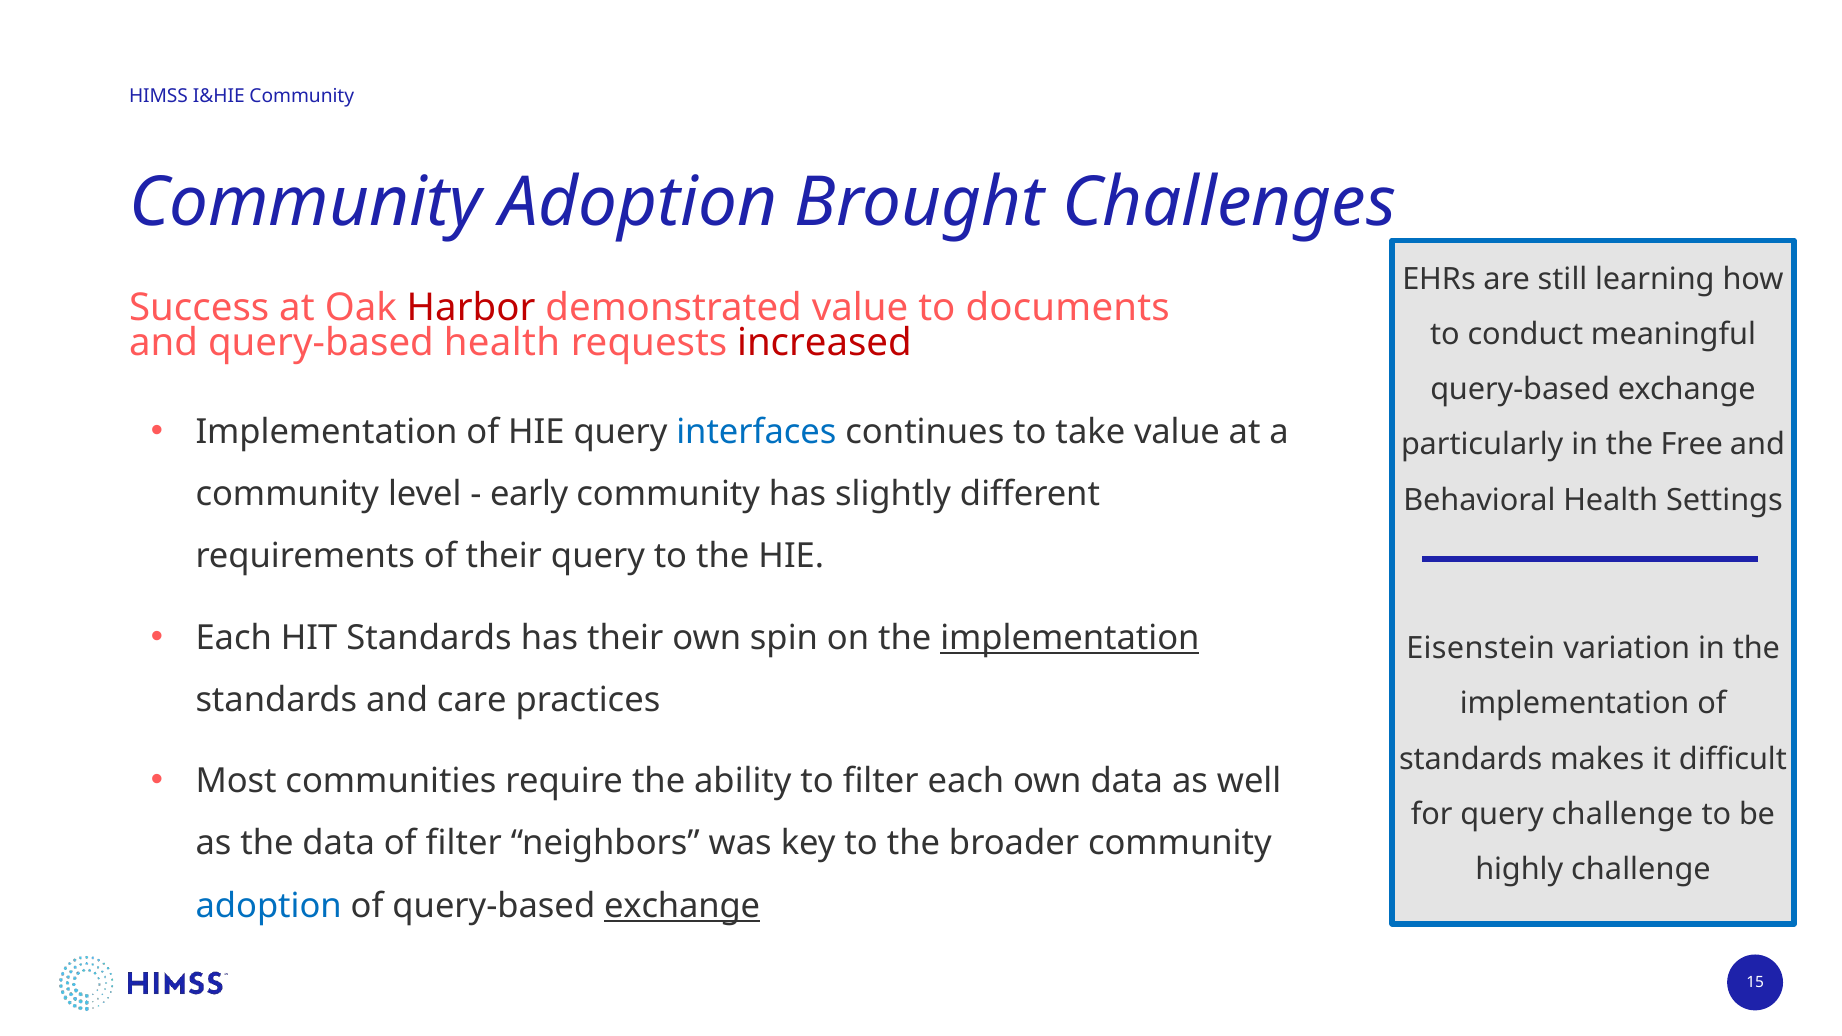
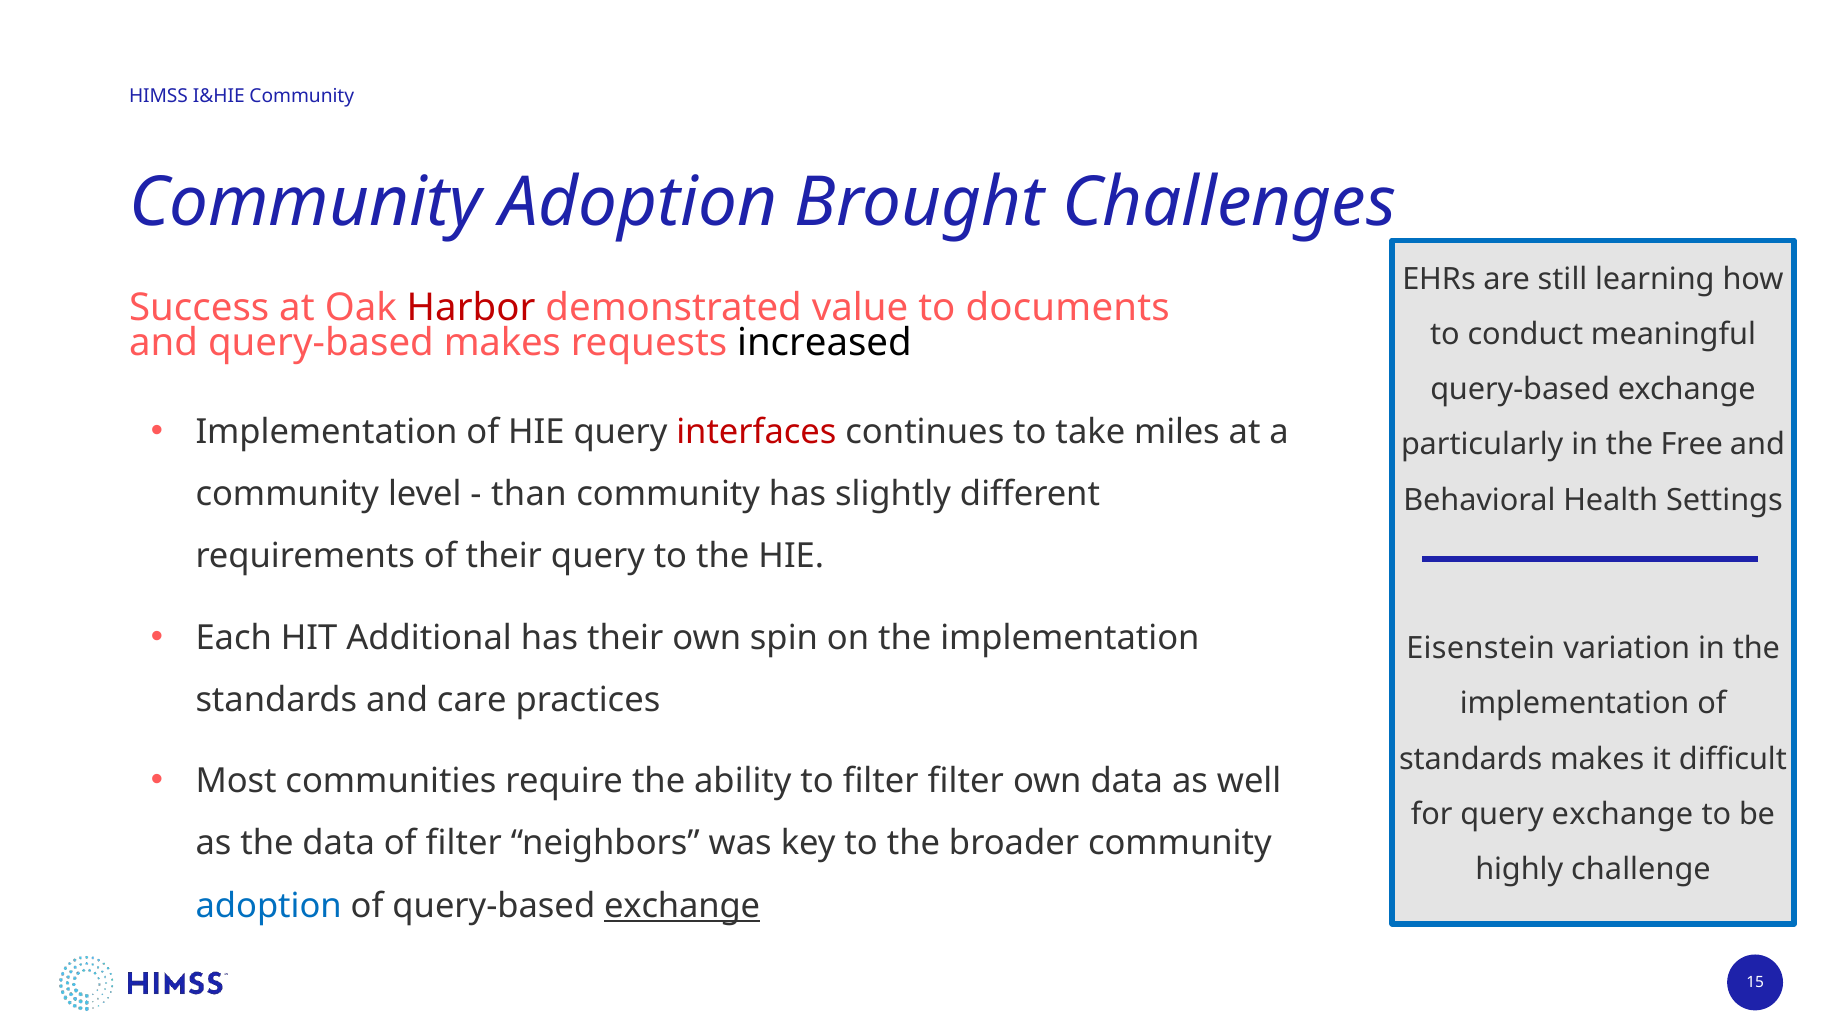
query-based health: health -> makes
increased colour: red -> black
interfaces colour: blue -> red
take value: value -> miles
early: early -> than
HIT Standards: Standards -> Additional
implementation at (1070, 638) underline: present -> none
filter each: each -> filter
query challenge: challenge -> exchange
